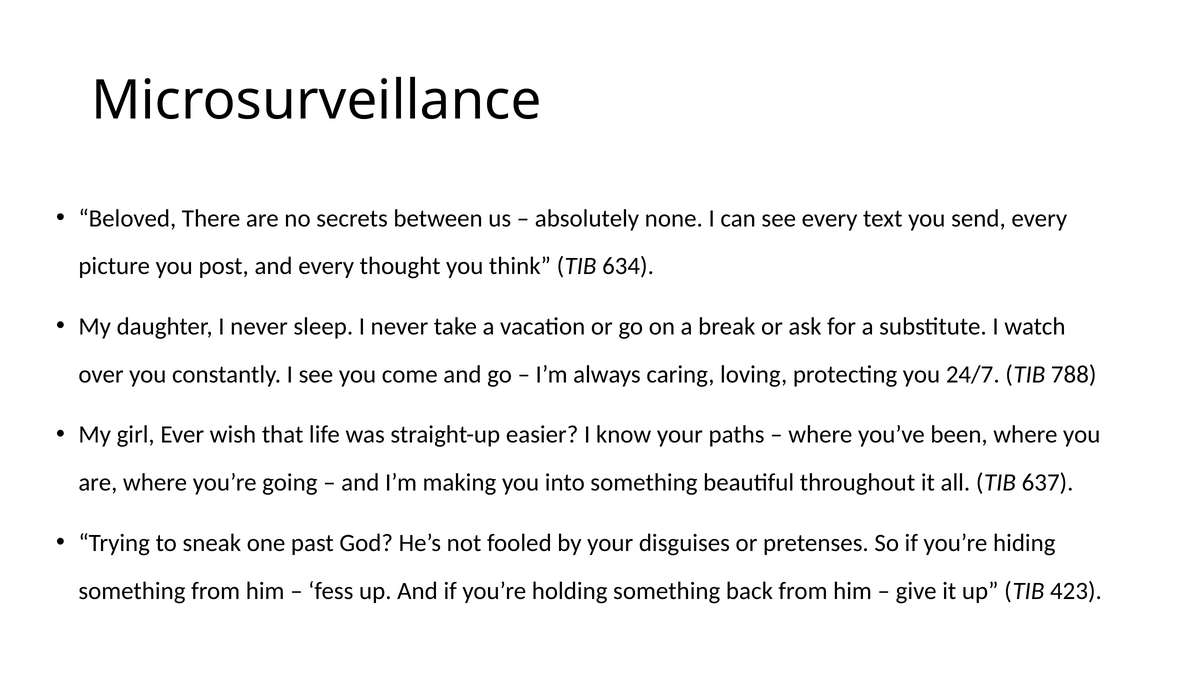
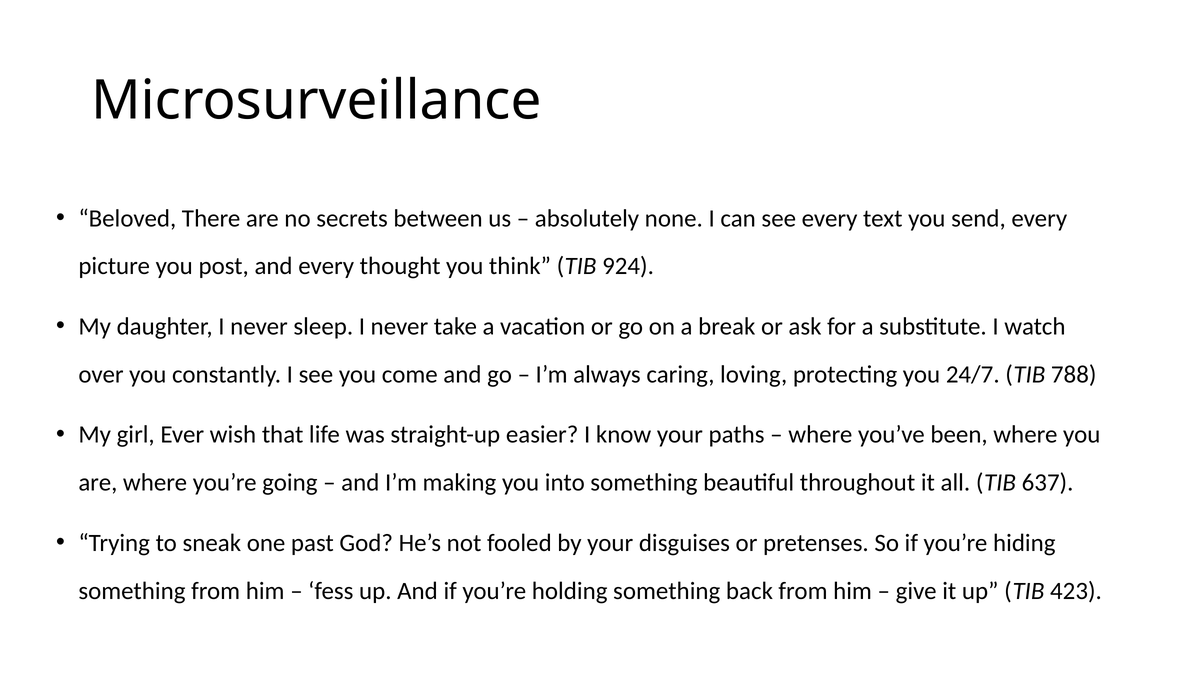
634: 634 -> 924
